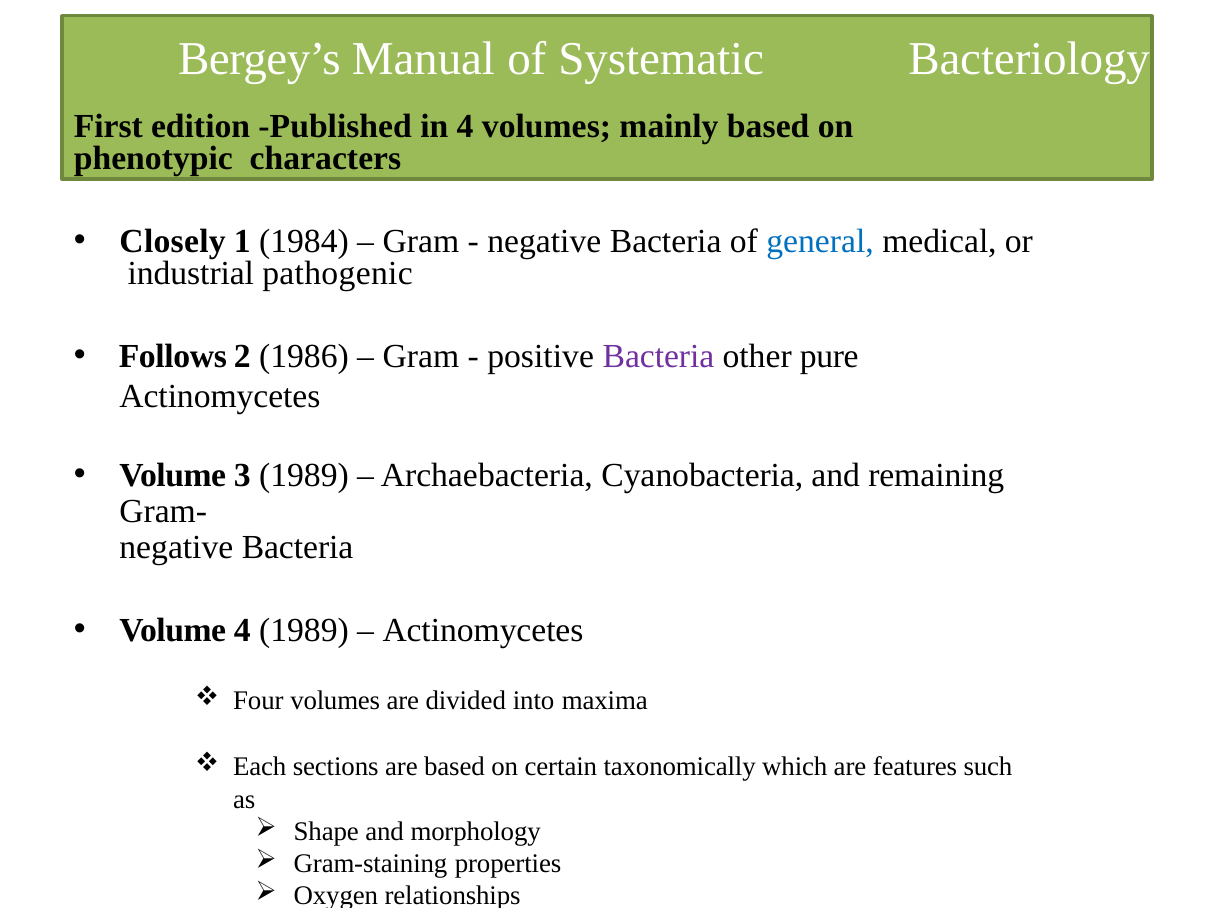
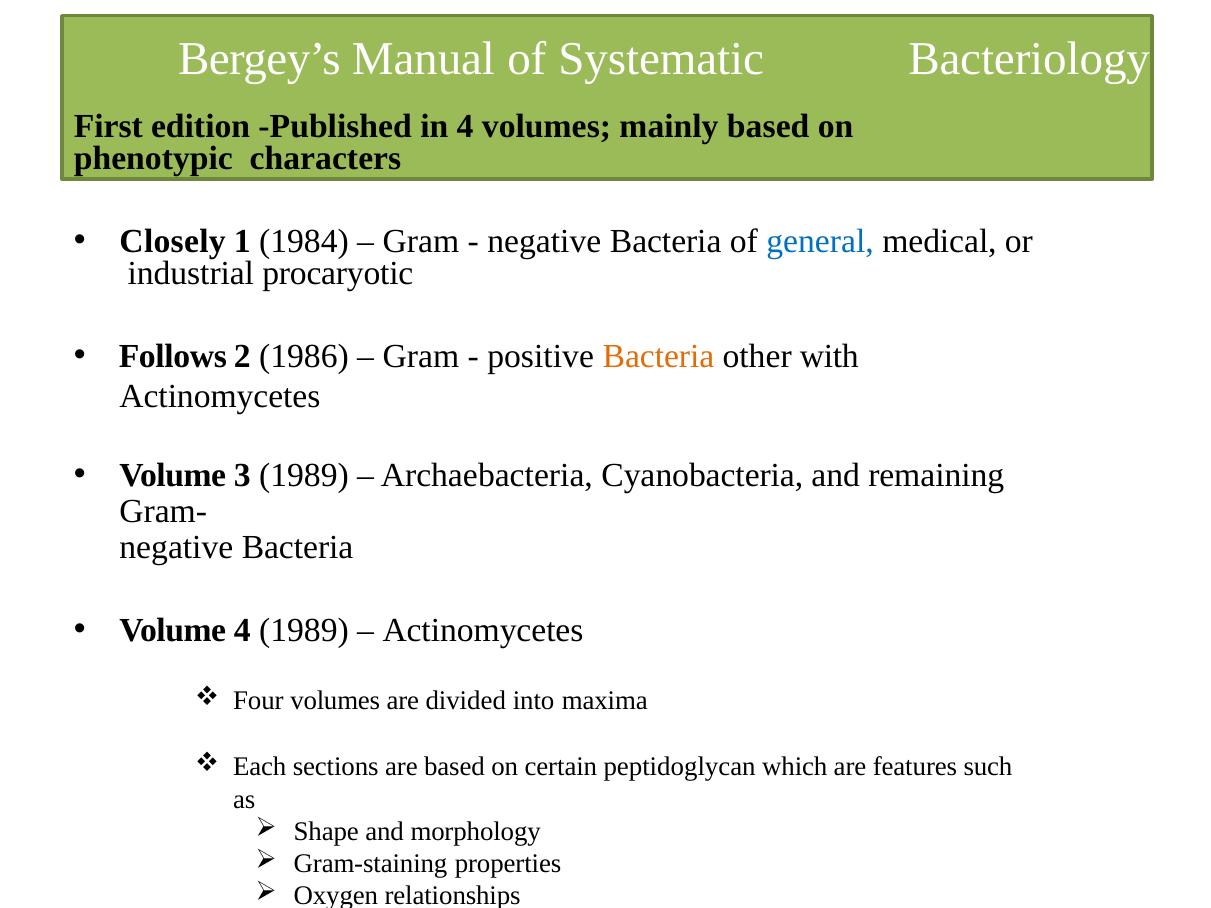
pathogenic: pathogenic -> procaryotic
Bacteria at (658, 356) colour: purple -> orange
pure: pure -> with
taxonomically: taxonomically -> peptidoglycan
